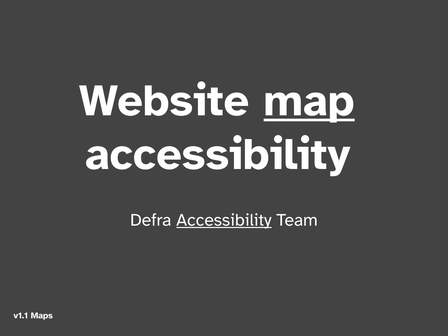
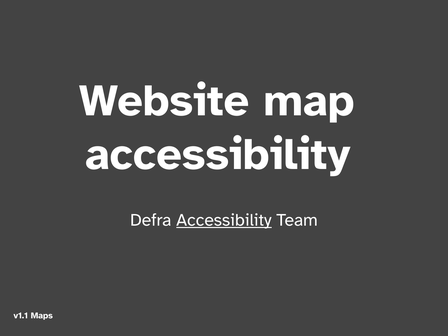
map underline: present -> none
